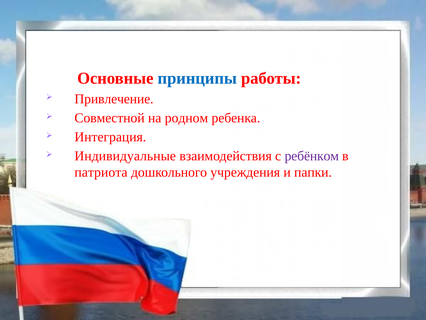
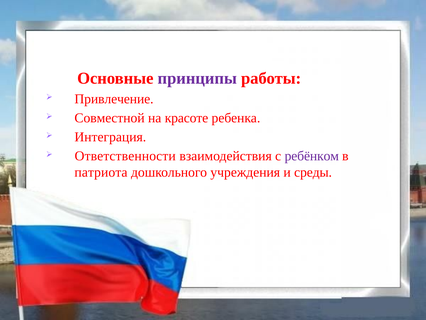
принципы colour: blue -> purple
родном: родном -> красоте
Индивидуальные: Индивидуальные -> Ответственности
папки: папки -> среды
